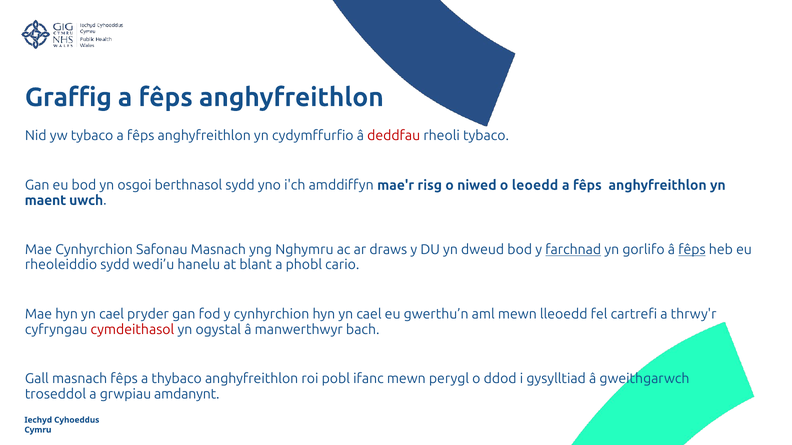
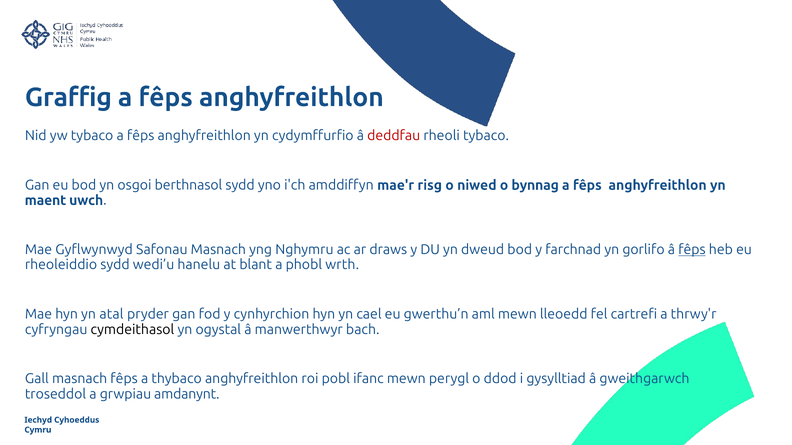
leoedd: leoedd -> bynnag
Mae Cynhyrchion: Cynhyrchion -> Gyflwynwyd
farchnad underline: present -> none
cario: cario -> wrth
Mae hyn yn cael: cael -> atal
cymdeithasol colour: red -> black
